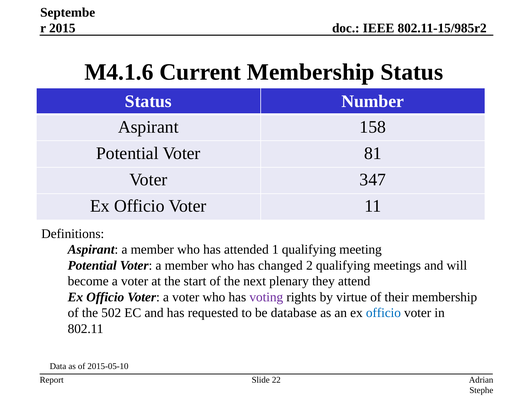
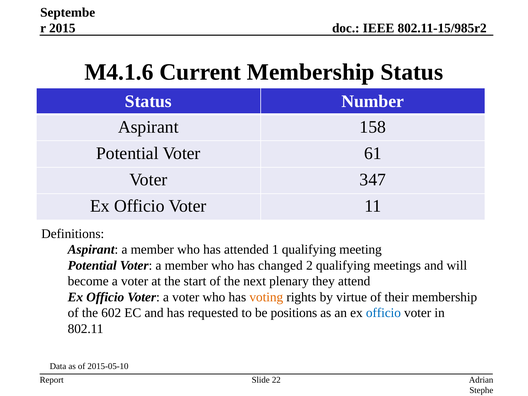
81: 81 -> 61
voting colour: purple -> orange
502: 502 -> 602
database: database -> positions
